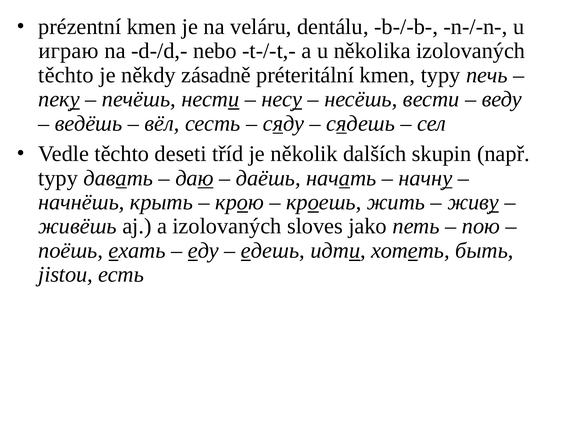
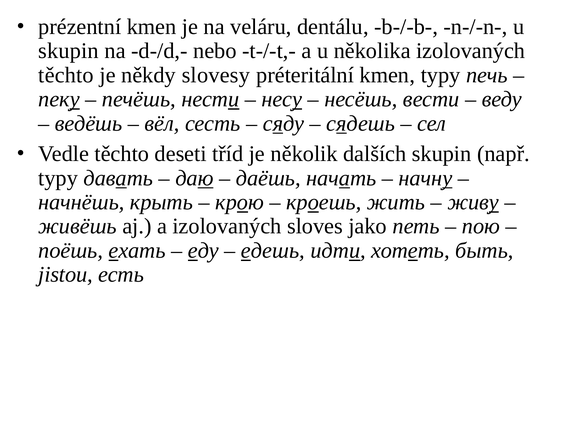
играю at (69, 51): играю -> skupin
zásadně: zásadně -> slovesy
